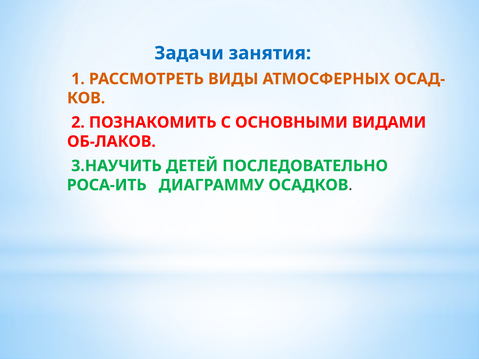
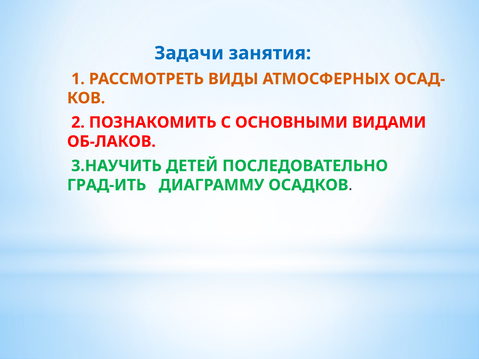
РОСА-ИТЬ: РОСА-ИТЬ -> ГРАД-ИТЬ
